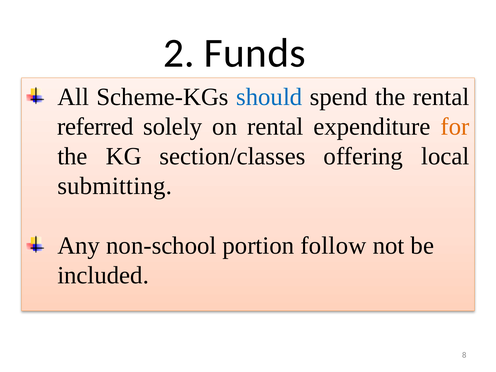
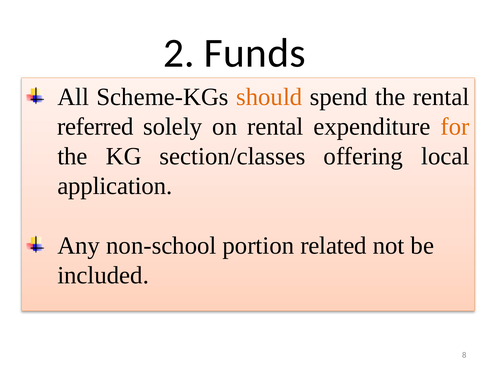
should colour: blue -> orange
submitting: submitting -> application
follow: follow -> related
